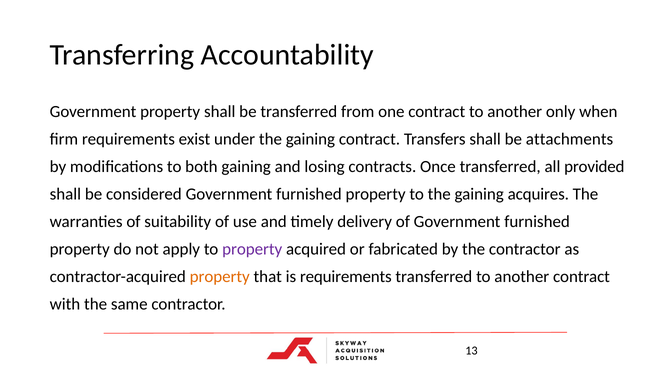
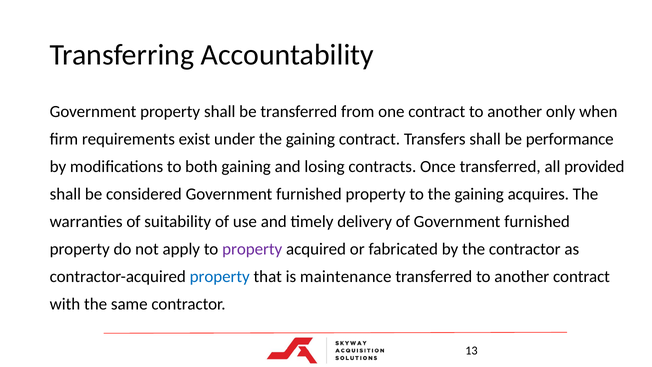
attachments: attachments -> performance
property at (220, 276) colour: orange -> blue
is requirements: requirements -> maintenance
